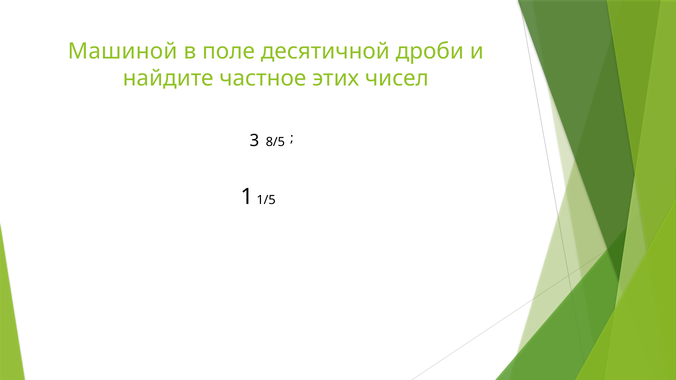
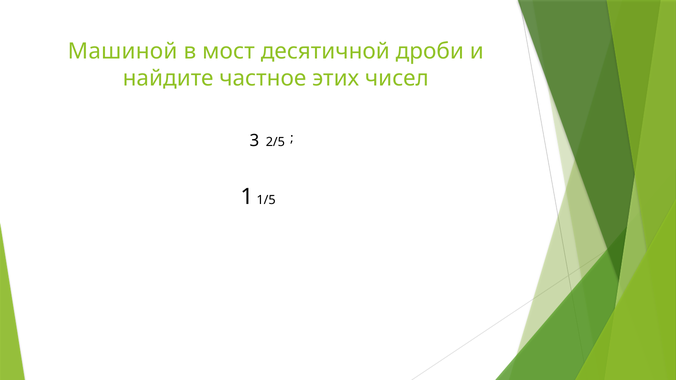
поле: поле -> мост
8/5: 8/5 -> 2/5
